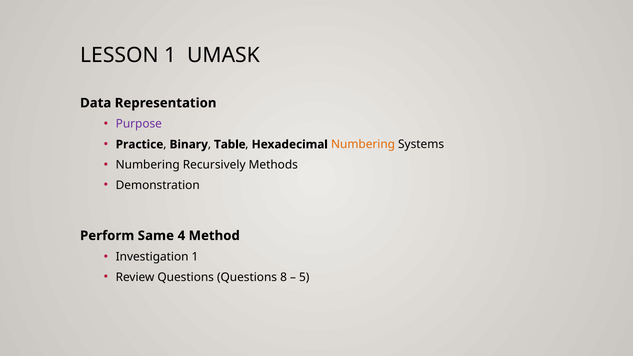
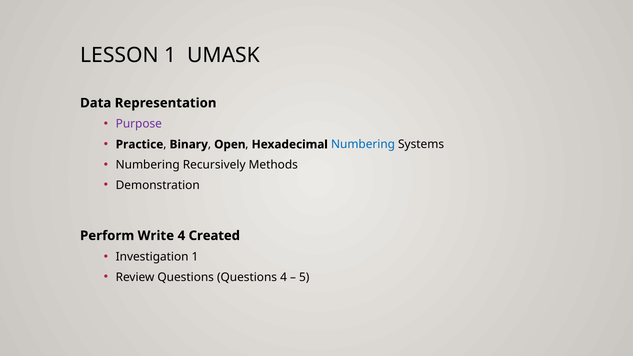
Table: Table -> Open
Numbering at (363, 144) colour: orange -> blue
Same: Same -> Write
Method: Method -> Created
Questions 8: 8 -> 4
